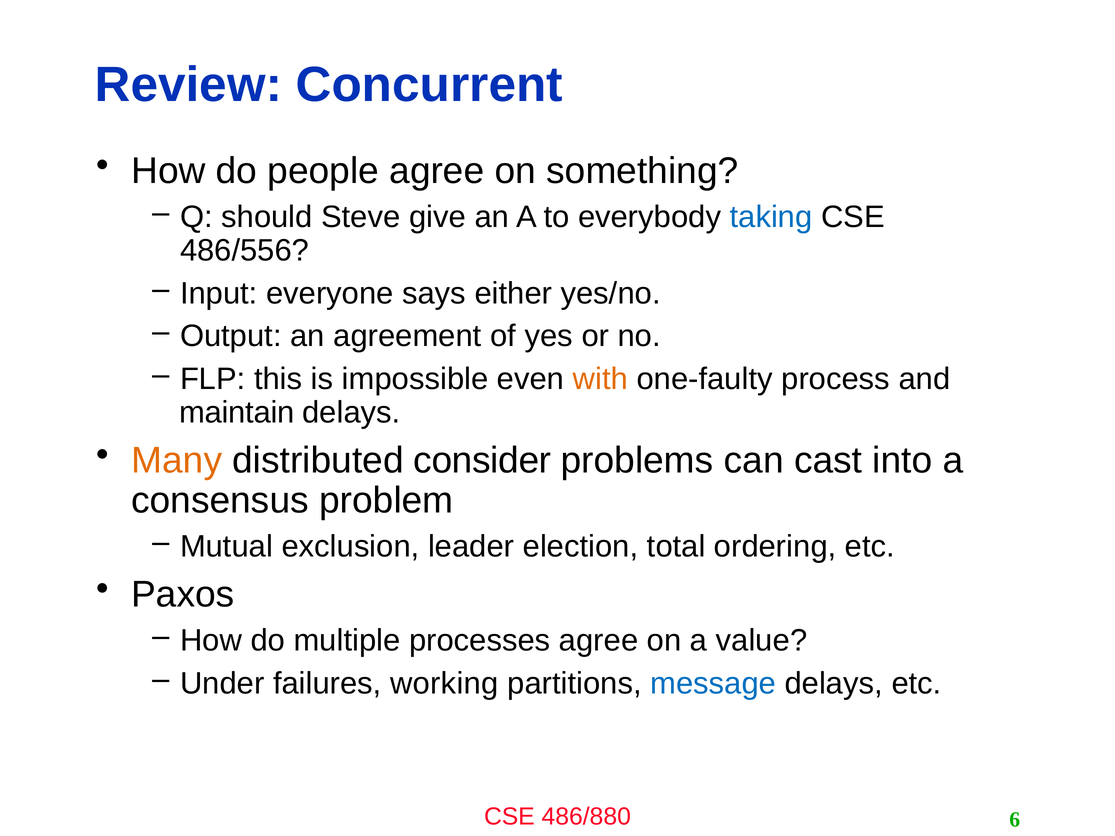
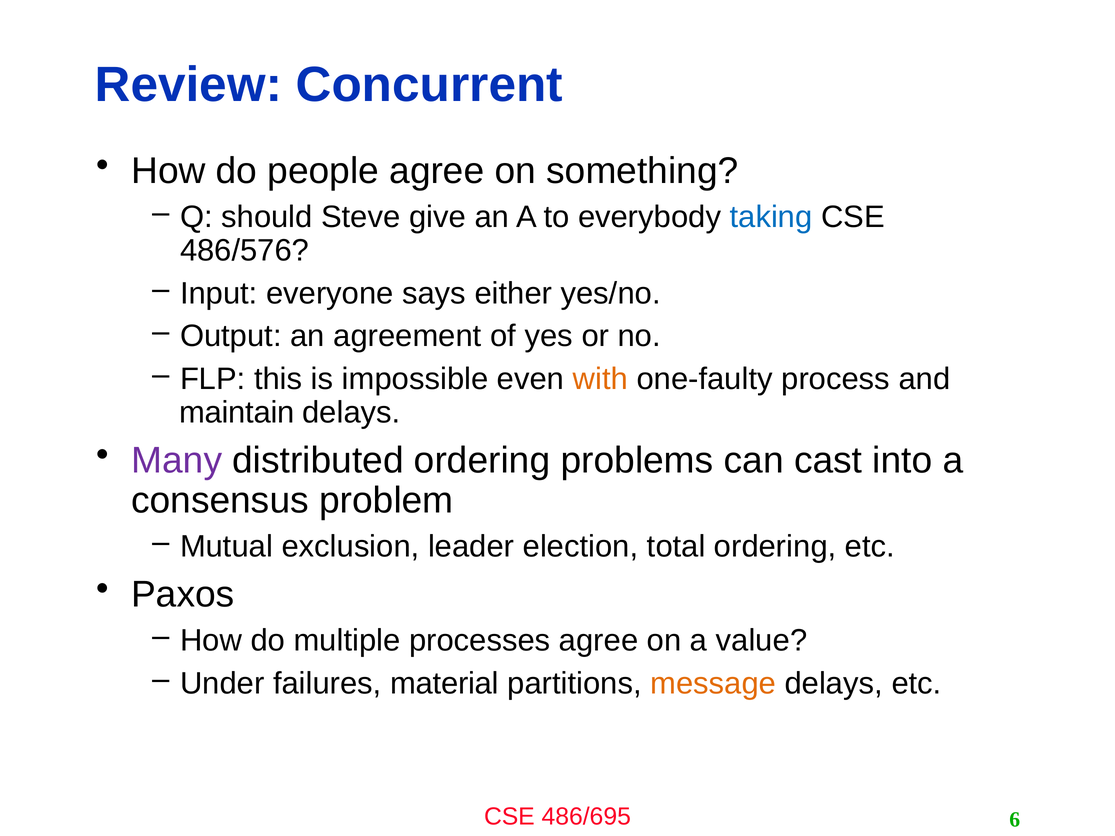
486/556: 486/556 -> 486/576
Many colour: orange -> purple
distributed consider: consider -> ordering
working: working -> material
message colour: blue -> orange
486/880: 486/880 -> 486/695
